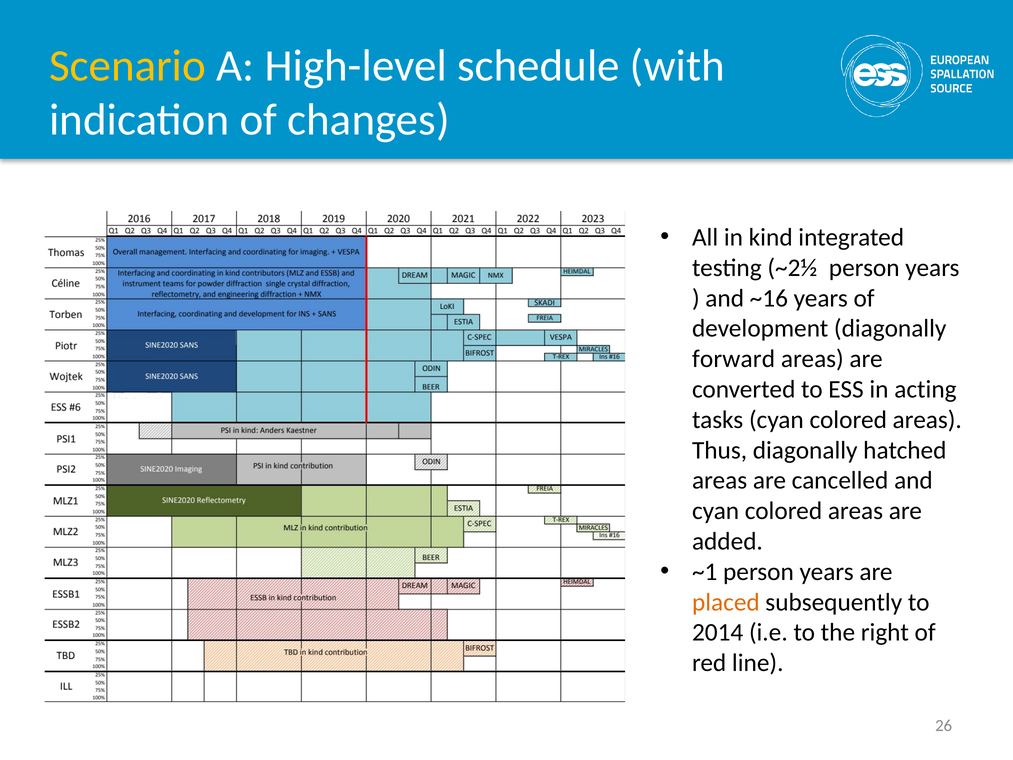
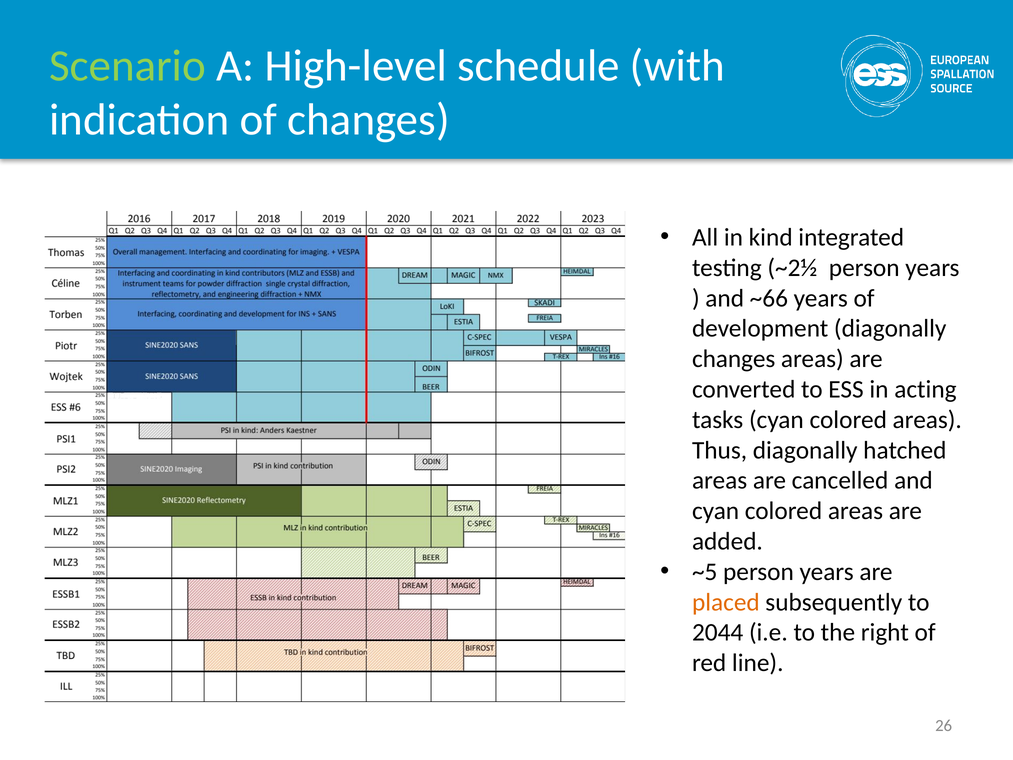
Scenario colour: yellow -> light green
~16: ~16 -> ~66
forward at (734, 359): forward -> changes
~1: ~1 -> ~5
2014: 2014 -> 2044
